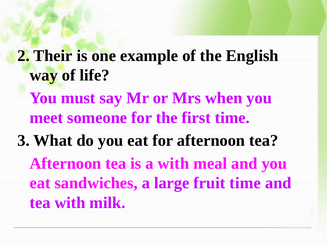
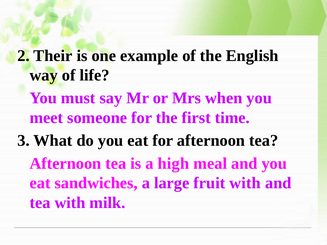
a with: with -> high
fruit time: time -> with
